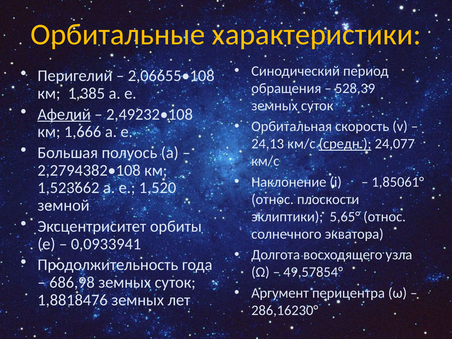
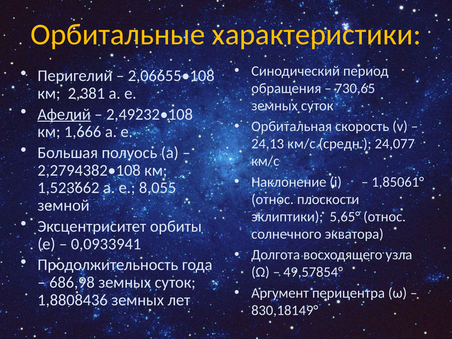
528,39: 528,39 -> 730,65
1,385: 1,385 -> 2,381
средн underline: present -> none
1,520: 1,520 -> 8,055
1,8818476: 1,8818476 -> 1,8808436
286,16230°: 286,16230° -> 830,18149°
